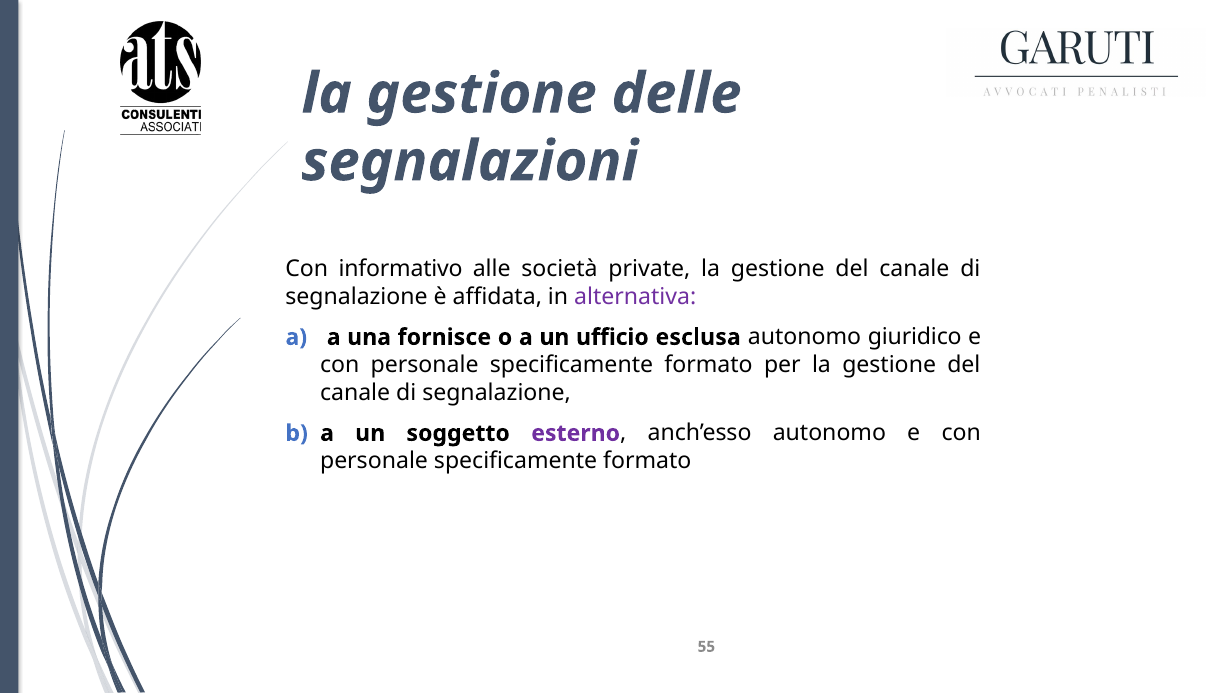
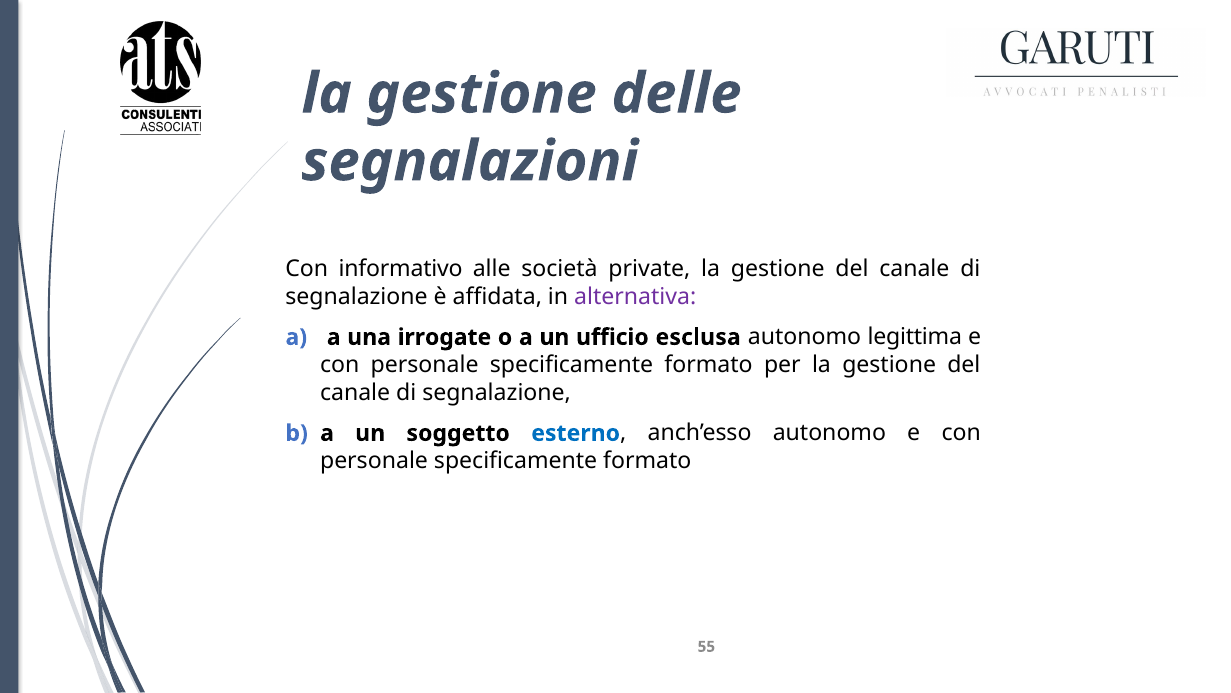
fornisce: fornisce -> irrogate
giuridico: giuridico -> legittima
esterno colour: purple -> blue
